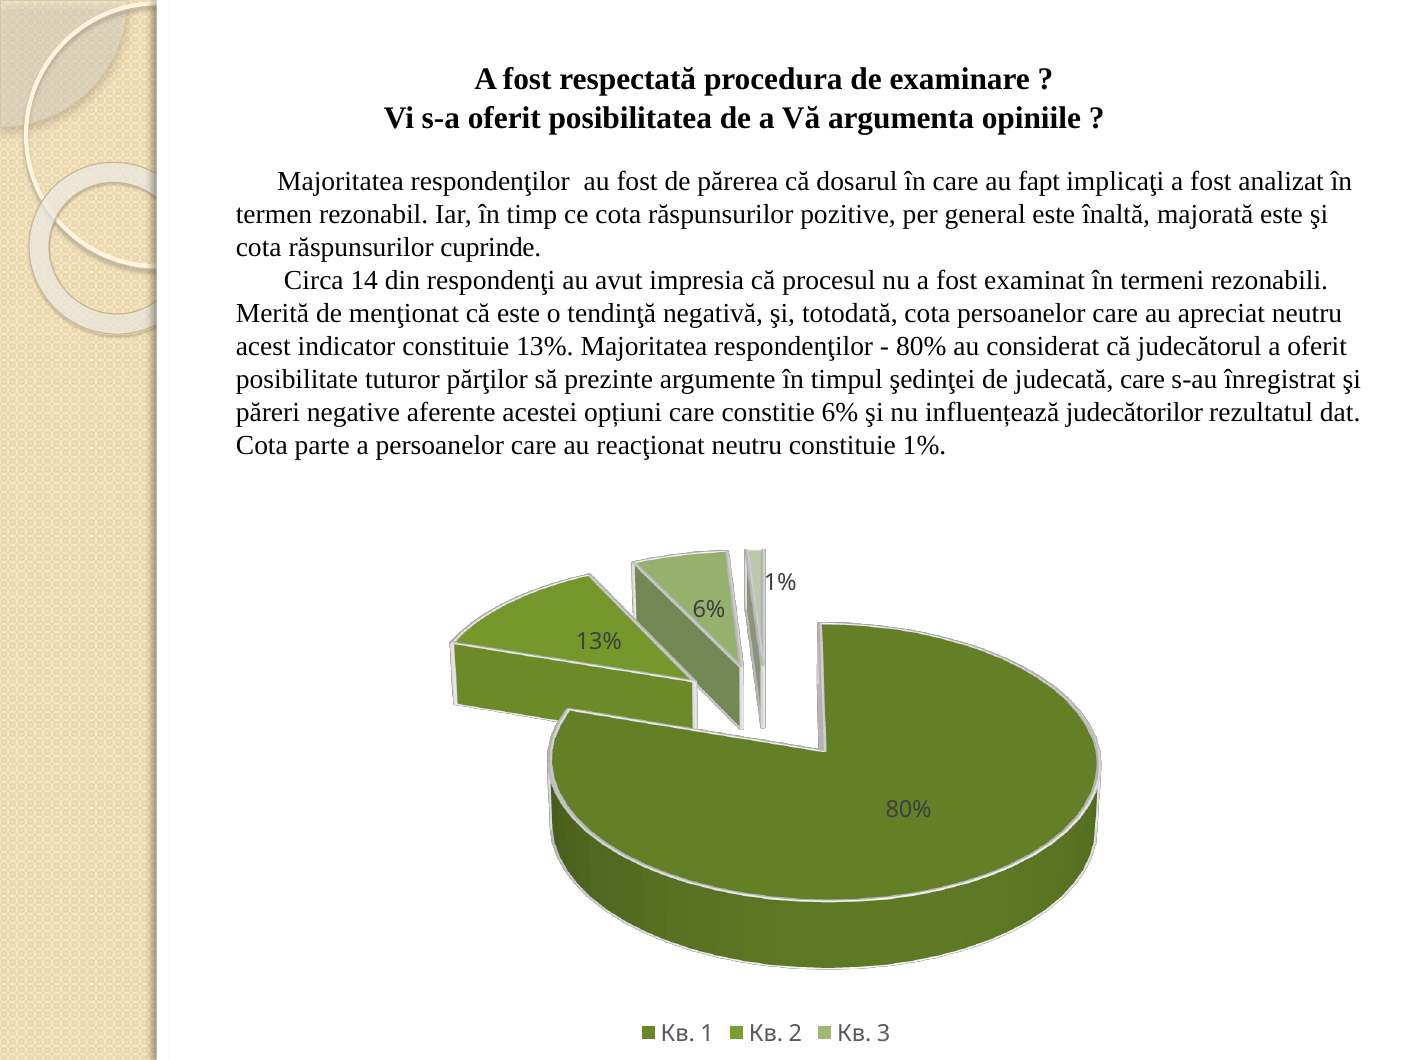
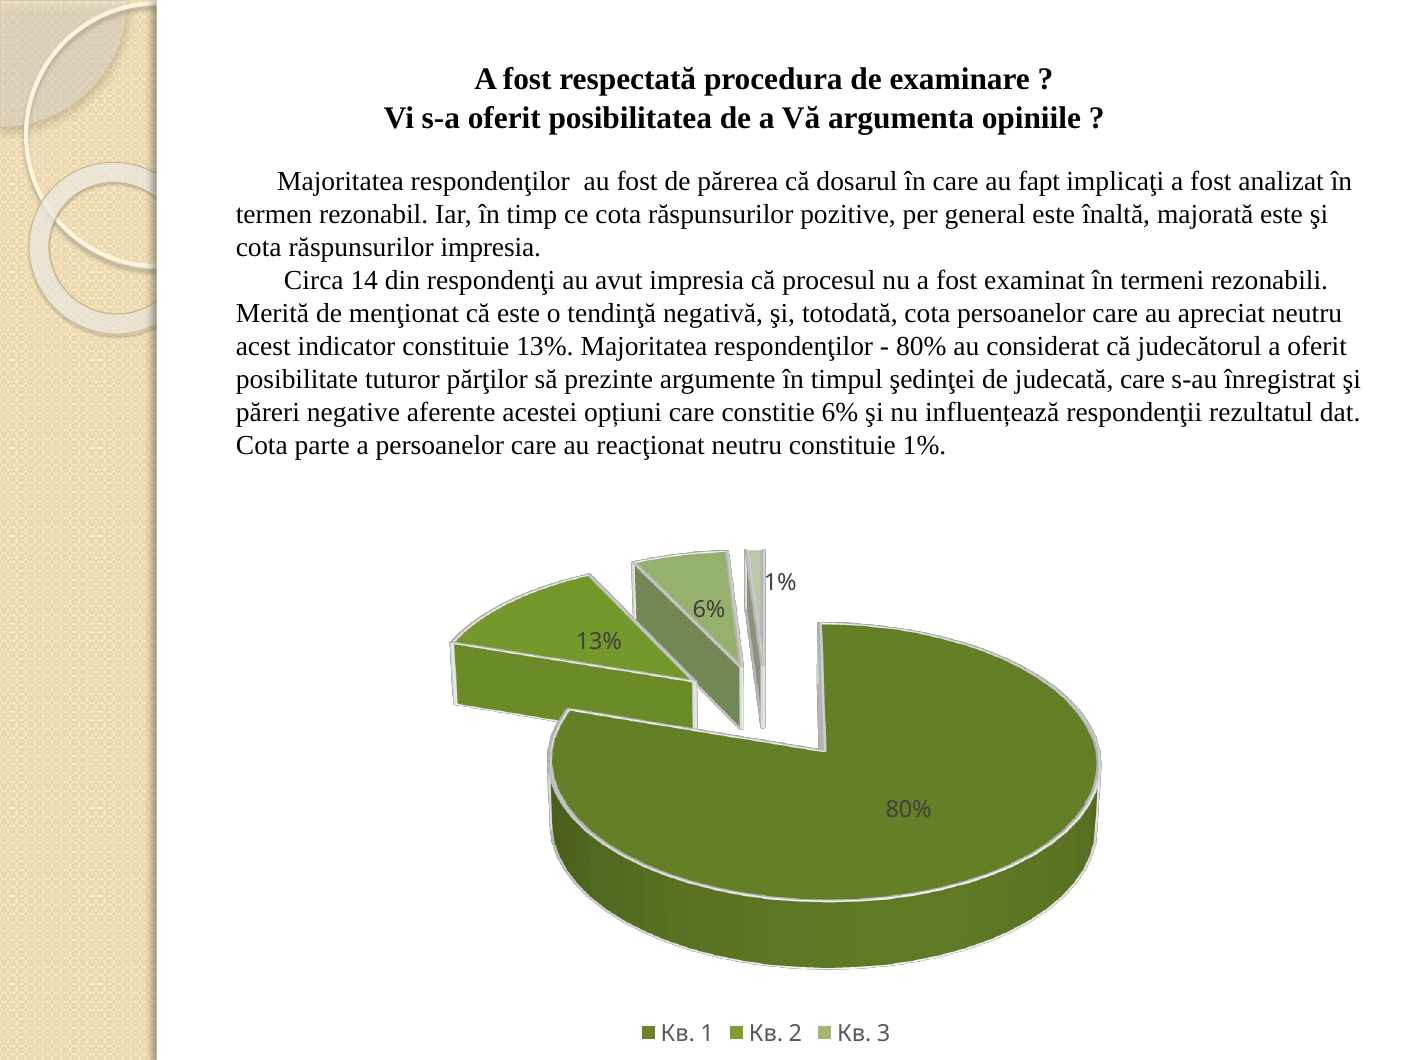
răspunsurilor cuprinde: cuprinde -> impresia
judecătorilor: judecătorilor -> respondenţii
